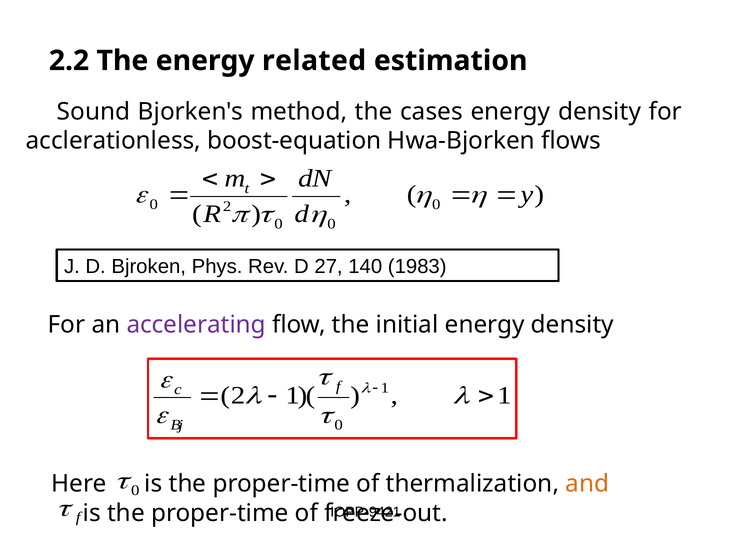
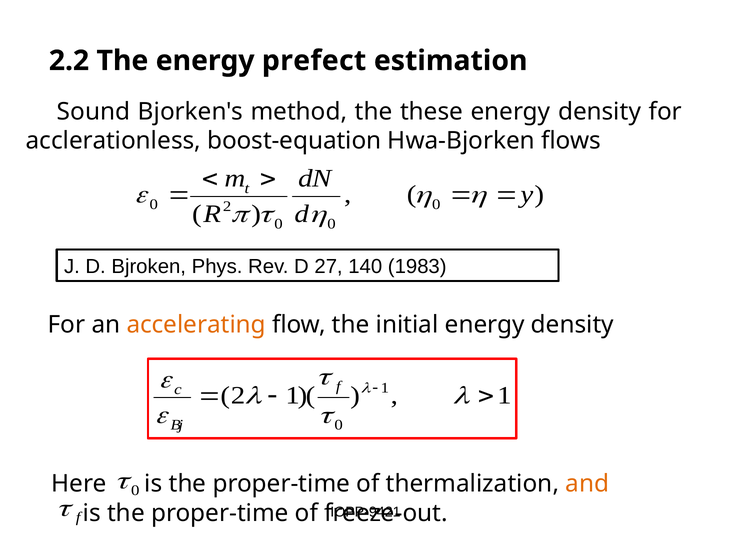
related: related -> prefect
cases: cases -> these
accelerating colour: purple -> orange
